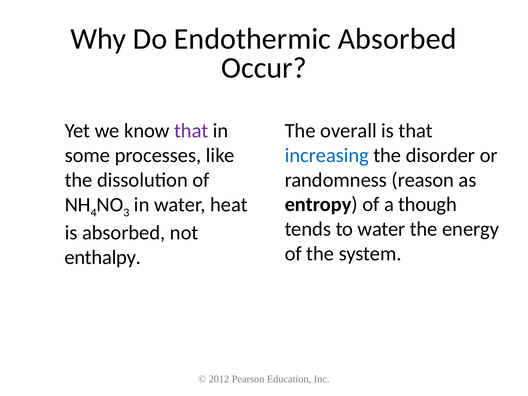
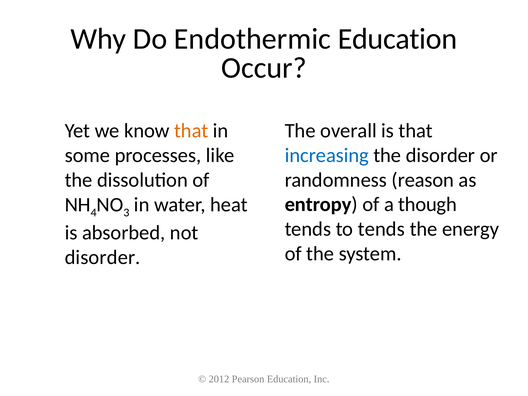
Endothermic Absorbed: Absorbed -> Education
that at (191, 131) colour: purple -> orange
to water: water -> tends
enthalpy at (103, 257): enthalpy -> disorder
